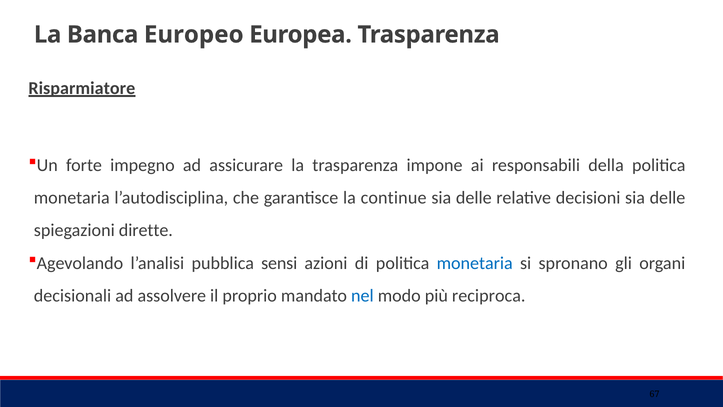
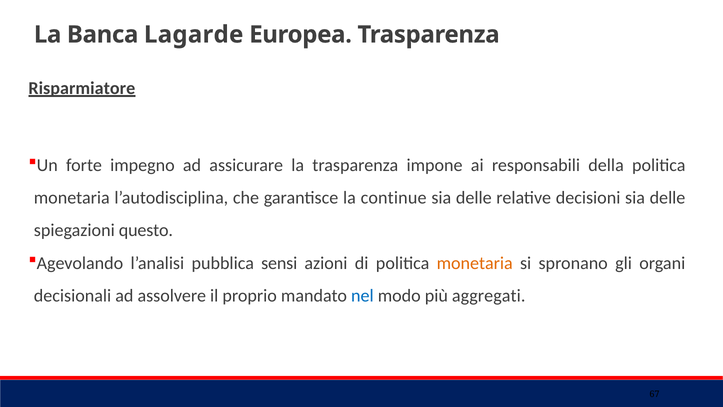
Europeo: Europeo -> Lagarde
dirette: dirette -> questo
monetaria at (475, 263) colour: blue -> orange
reciproca: reciproca -> aggregati
